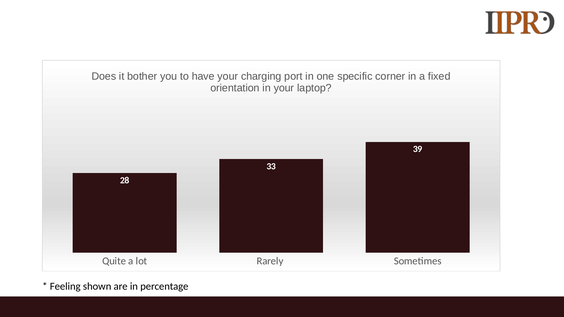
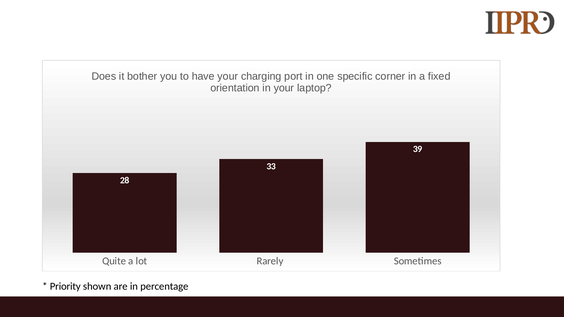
Feeling: Feeling -> Priority
